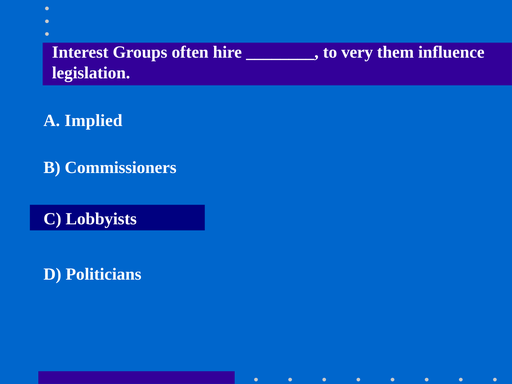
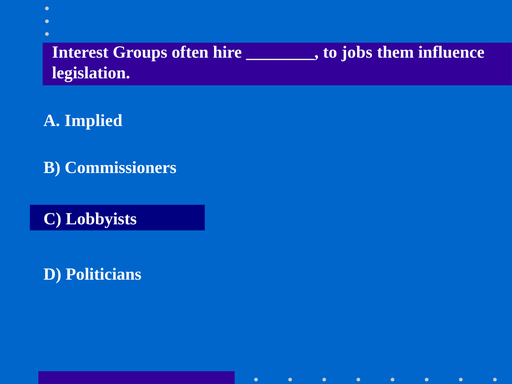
very: very -> jobs
